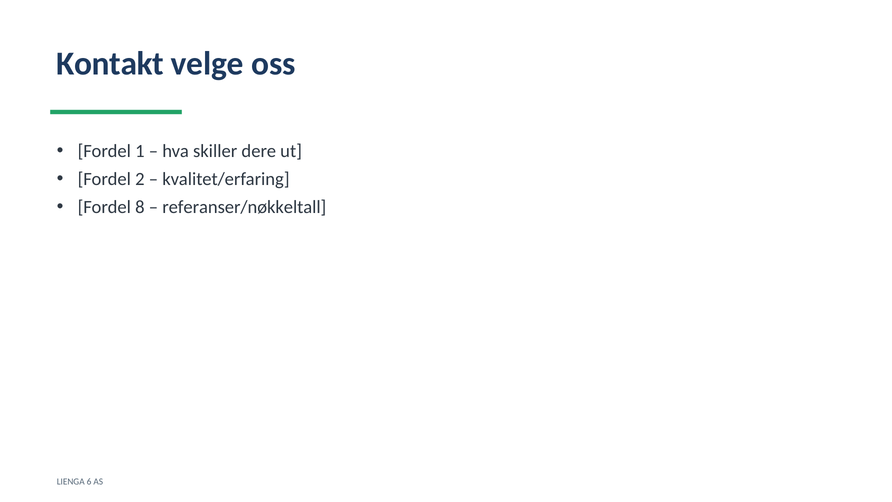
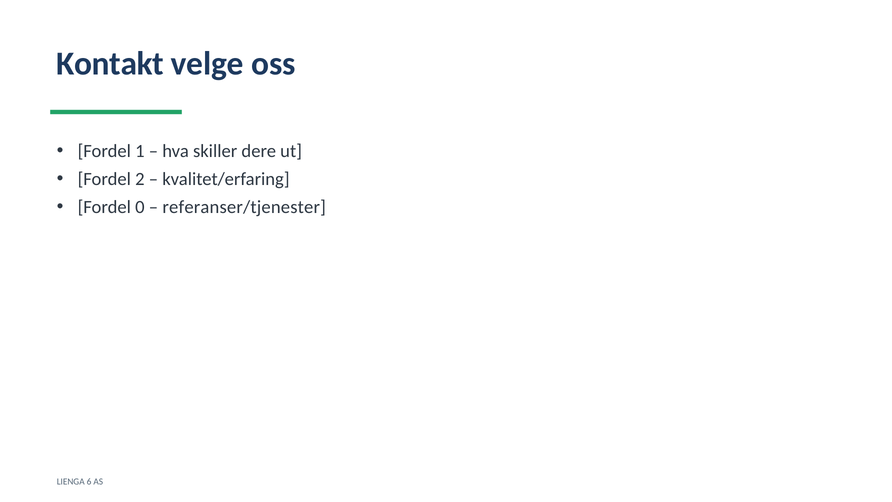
8: 8 -> 0
referanser/nøkkeltall: referanser/nøkkeltall -> referanser/tjenester
